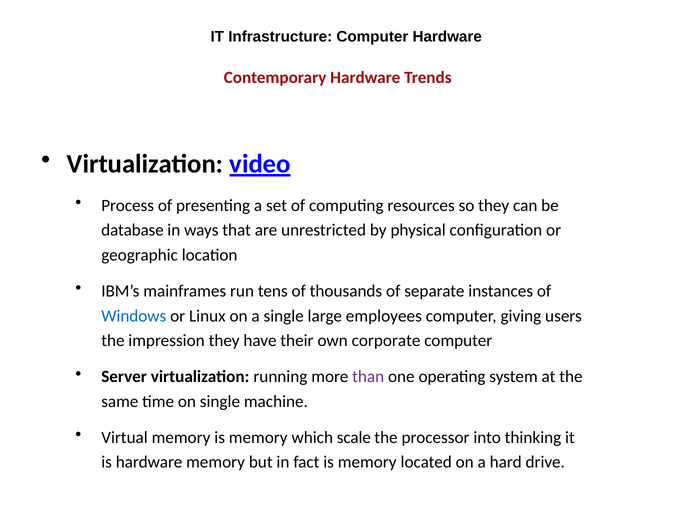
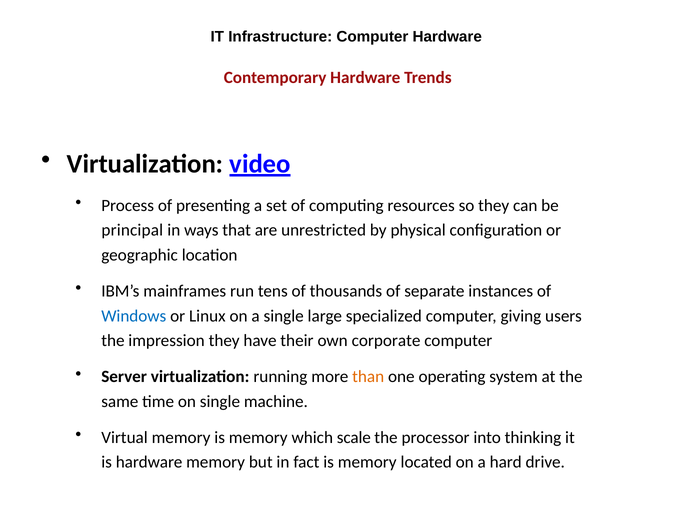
database: database -> principal
employees: employees -> specialized
than colour: purple -> orange
